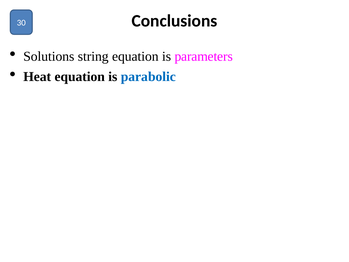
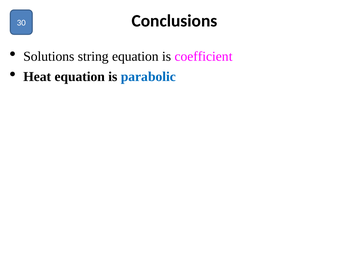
parameters: parameters -> coefficient
